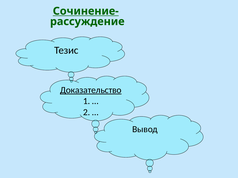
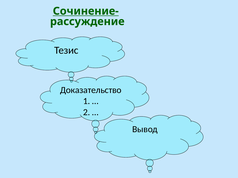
Доказательство underline: present -> none
